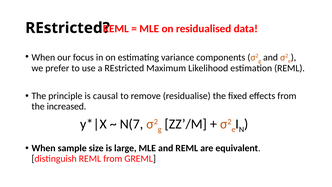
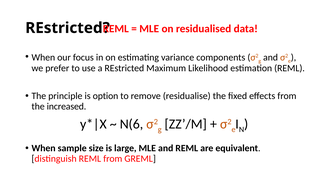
causal: causal -> option
N(7: N(7 -> N(6
